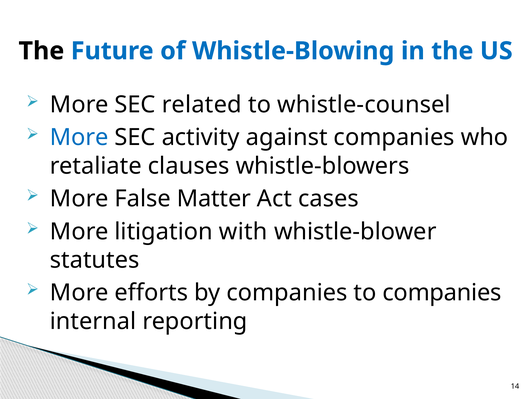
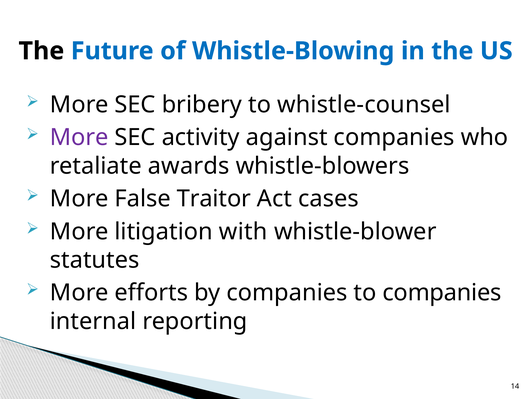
related: related -> bribery
More at (79, 138) colour: blue -> purple
clauses: clauses -> awards
Matter: Matter -> Traitor
